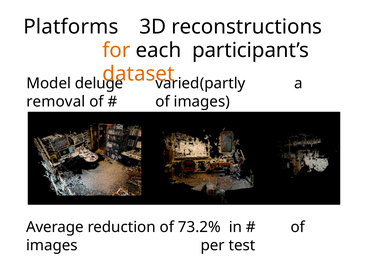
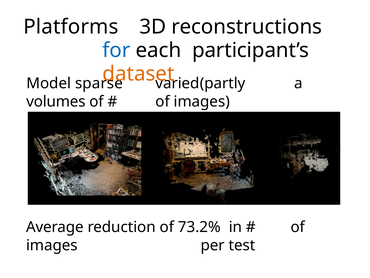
for colour: orange -> blue
deluge: deluge -> sparse
removal: removal -> volumes
